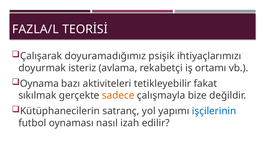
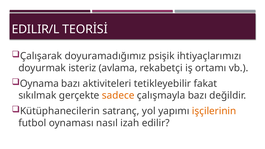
FAZLA/L: FAZLA/L -> EDILIR/L
çalışmayla bize: bize -> bazı
işçilerinin colour: blue -> orange
